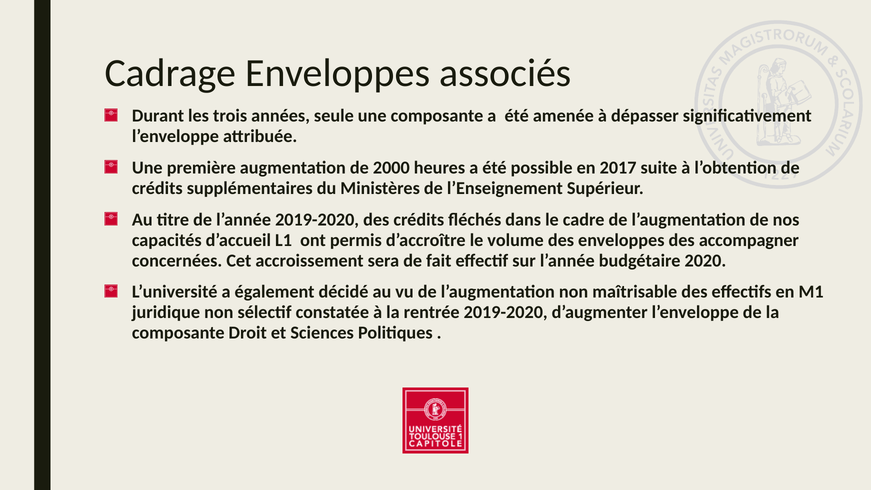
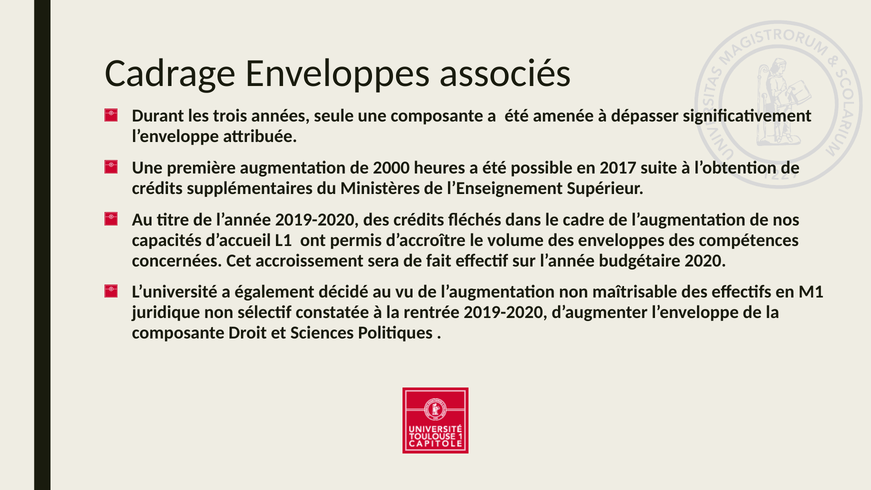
accompagner: accompagner -> compétences
